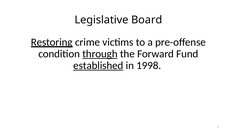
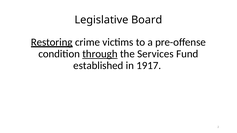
Forward: Forward -> Services
established underline: present -> none
1998: 1998 -> 1917
